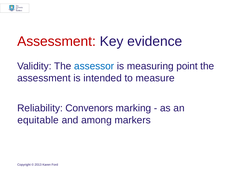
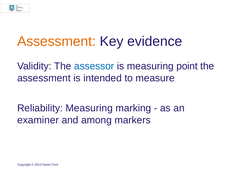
Assessment at (57, 41) colour: red -> orange
Reliability Convenors: Convenors -> Measuring
equitable: equitable -> examiner
